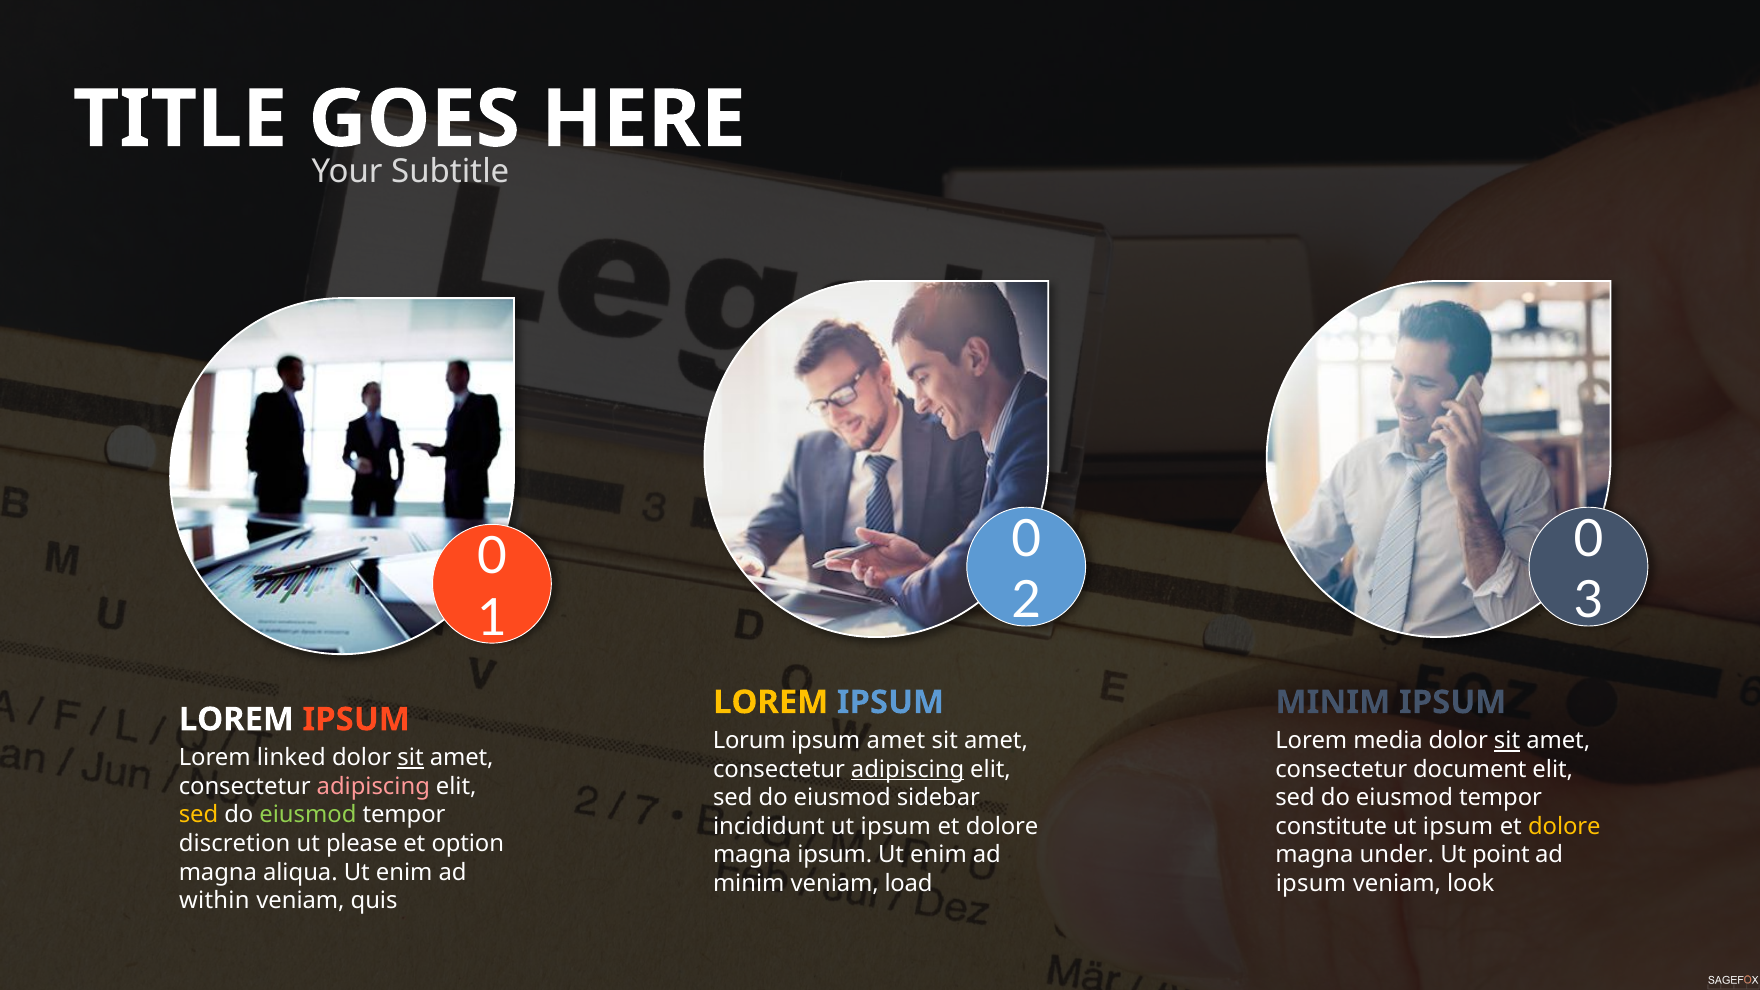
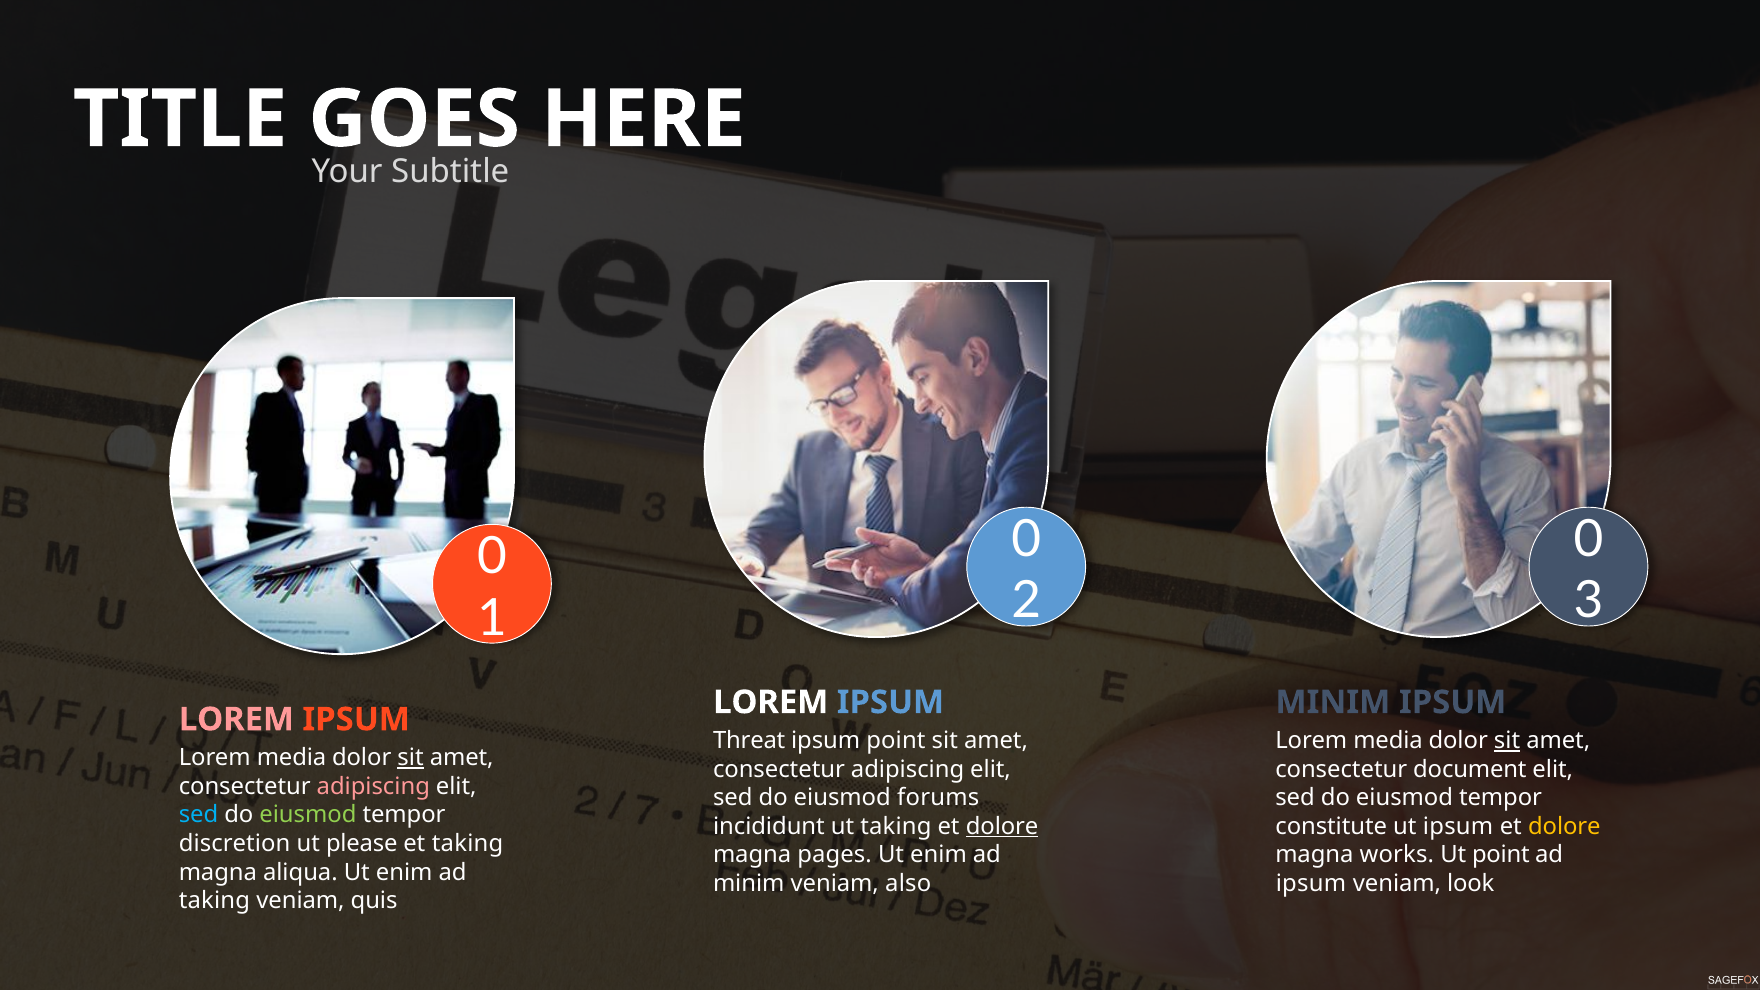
LOREM at (771, 702) colour: yellow -> white
LOREM at (236, 719) colour: white -> pink
Lorum: Lorum -> Threat
ipsum amet: amet -> point
linked at (291, 758): linked -> media
adipiscing at (908, 769) underline: present -> none
sidebar: sidebar -> forums
sed at (199, 815) colour: yellow -> light blue
incididunt ut ipsum: ipsum -> taking
dolore at (1002, 826) underline: none -> present
et option: option -> taking
magna ipsum: ipsum -> pages
under: under -> works
load: load -> also
within at (214, 901): within -> taking
